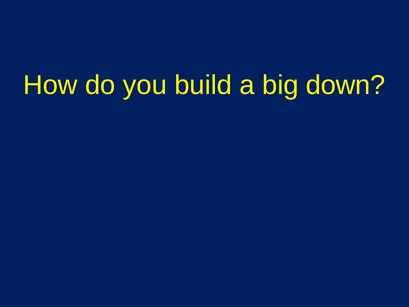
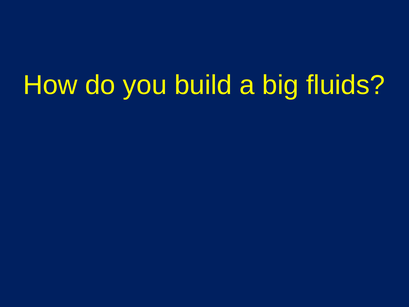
down: down -> fluids
